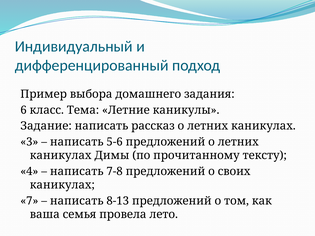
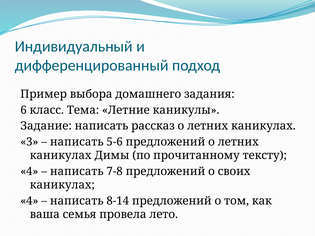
7 at (29, 201): 7 -> 4
8-13: 8-13 -> 8-14
